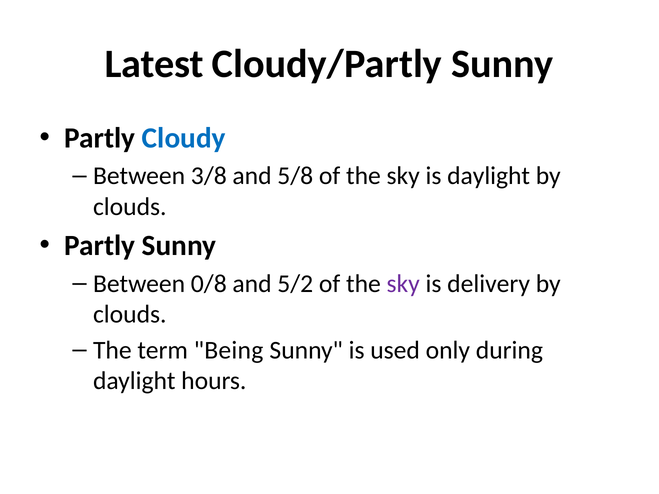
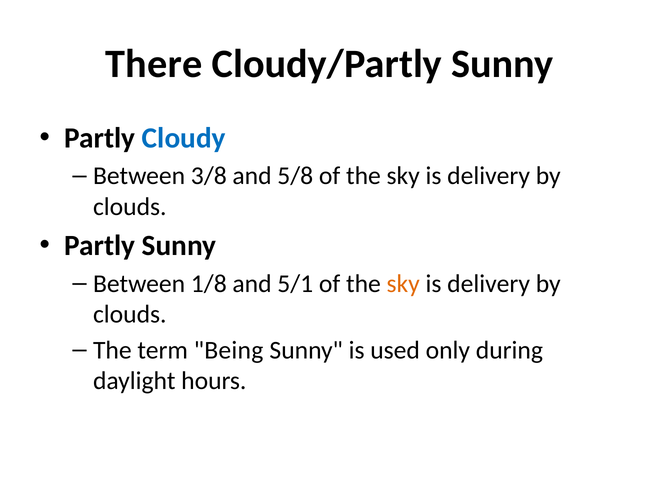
Latest: Latest -> There
daylight at (489, 176): daylight -> delivery
0/8: 0/8 -> 1/8
5/2: 5/2 -> 5/1
sky at (403, 284) colour: purple -> orange
